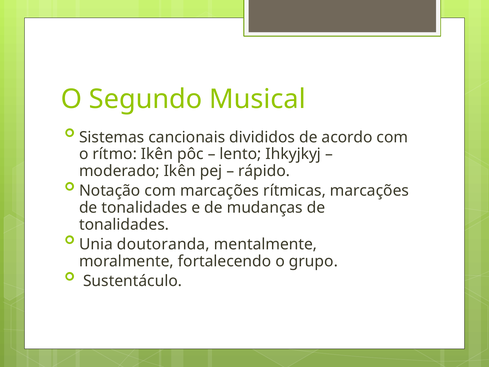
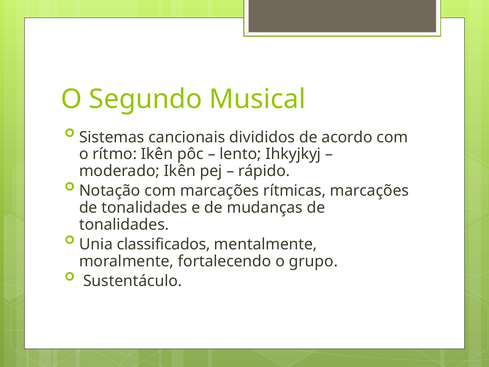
doutoranda: doutoranda -> classificados
